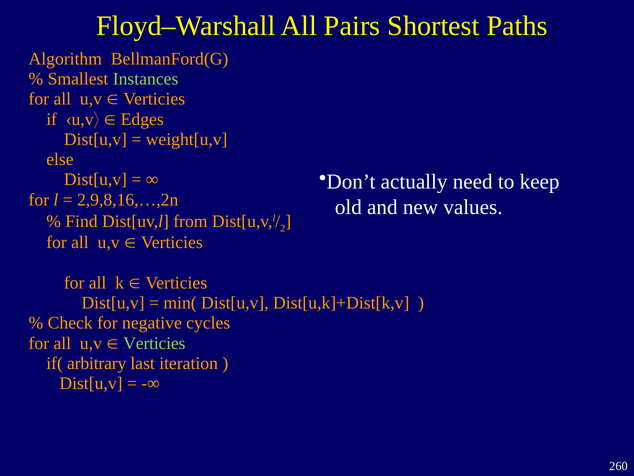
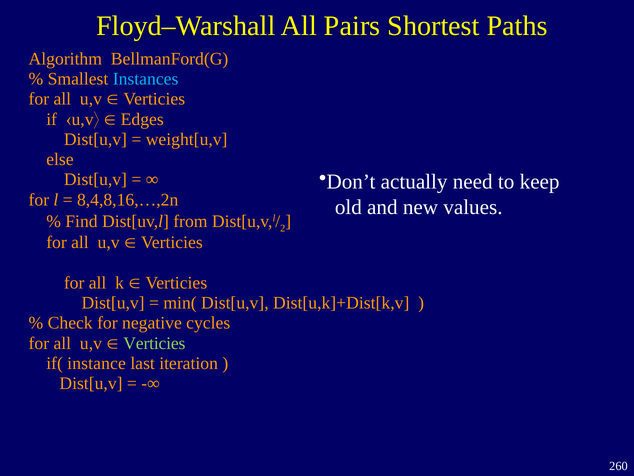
Instances colour: light green -> light blue
2,9,8,16,…,2n: 2,9,8,16,…,2n -> 8,4,8,16,…,2n
arbitrary: arbitrary -> instance
